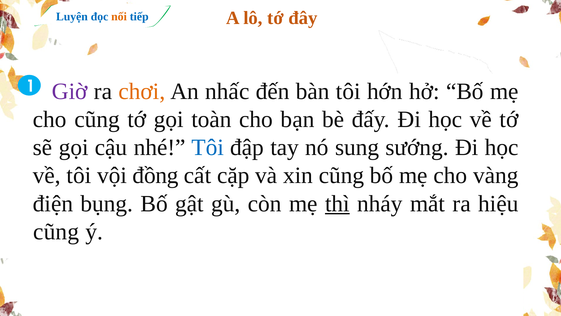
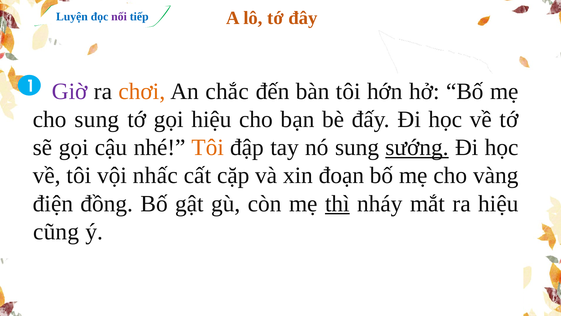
nối colour: orange -> purple
nhấc: nhấc -> chắc
cho cũng: cũng -> sung
gọi toàn: toàn -> hiệu
Tôi at (208, 147) colour: blue -> orange
sướng underline: none -> present
đồng: đồng -> nhấc
xin cũng: cũng -> đoạn
bụng: bụng -> đồng
